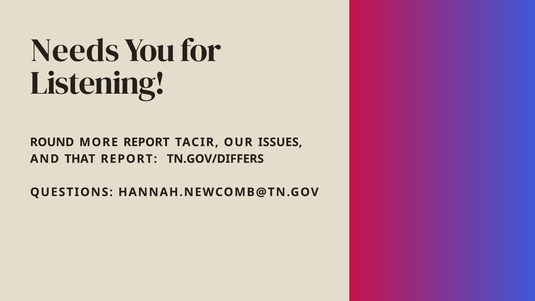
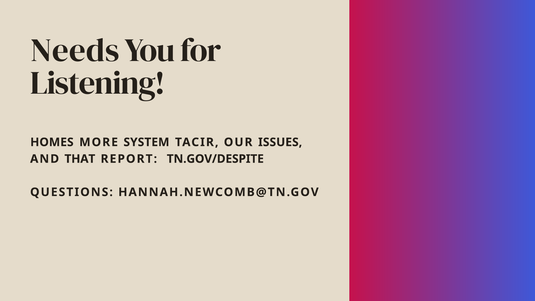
ROUND: ROUND -> HOMES
MORE REPORT: REPORT -> SYSTEM
TN.GOV/DIFFERS: TN.GOV/DIFFERS -> TN.GOV/DESPITE
